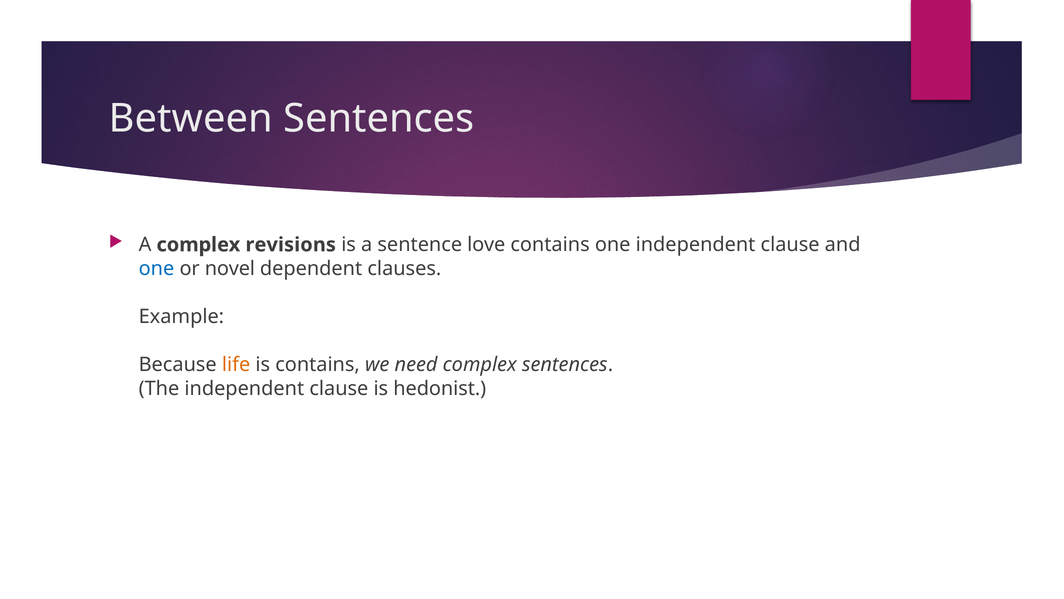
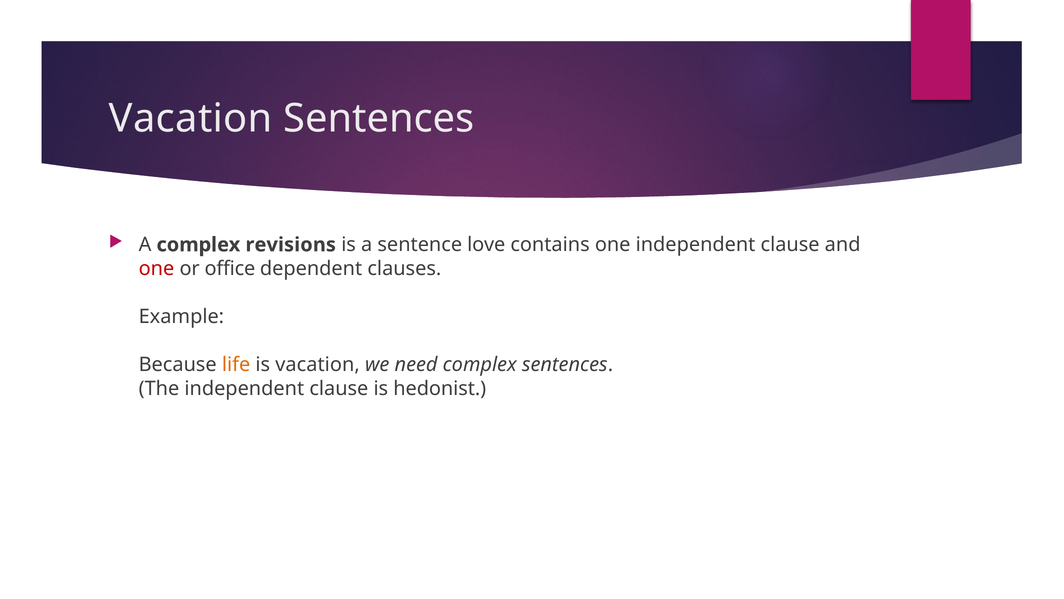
Between at (191, 119): Between -> Vacation
one at (157, 269) colour: blue -> red
novel: novel -> office
is contains: contains -> vacation
